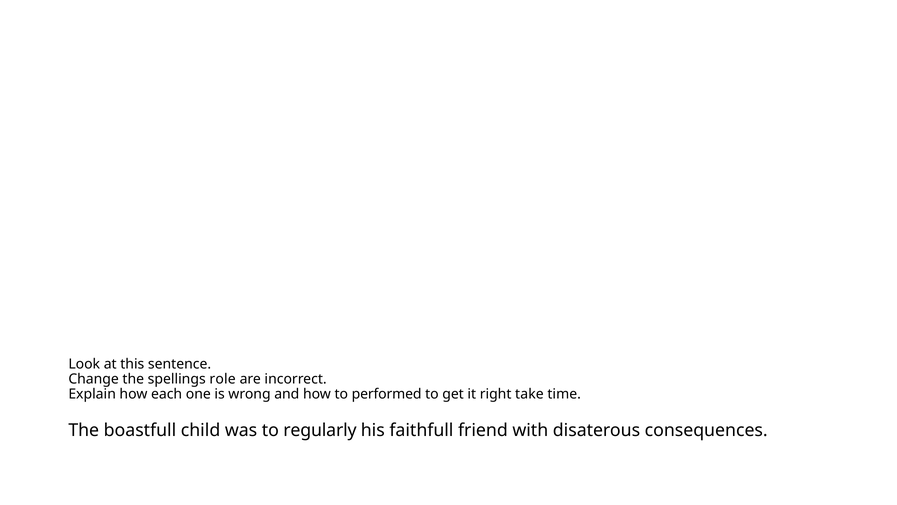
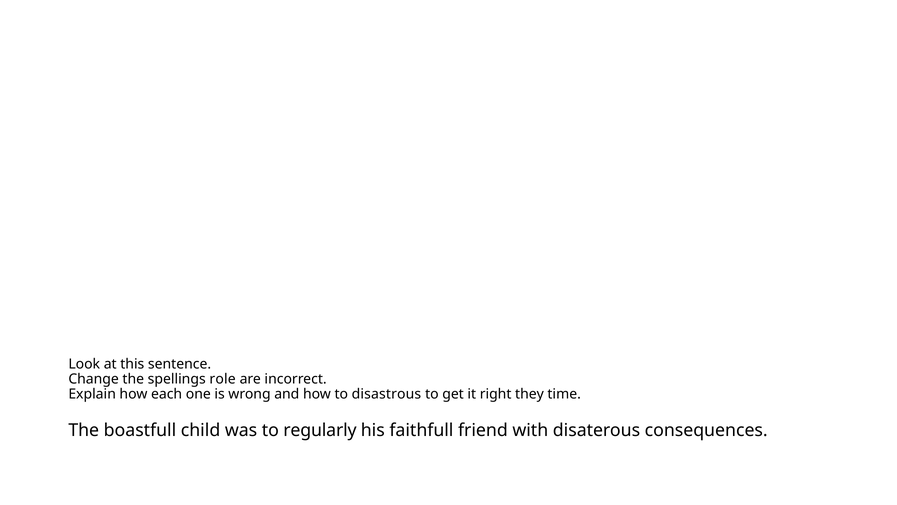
performed: performed -> disastrous
take: take -> they
